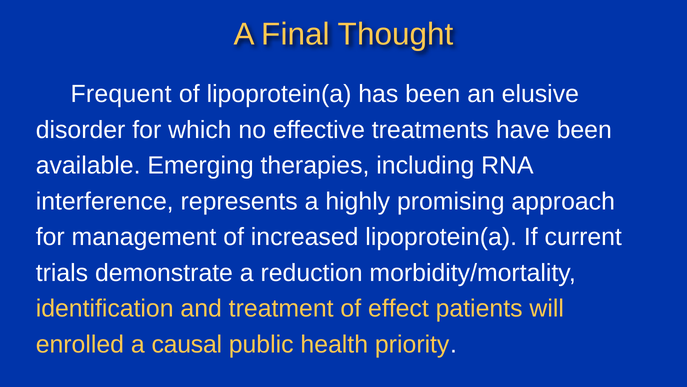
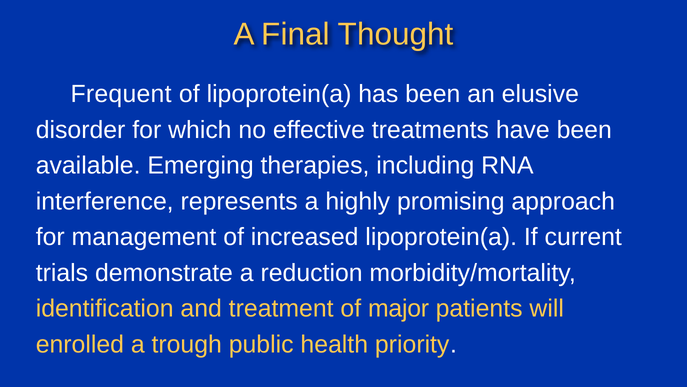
effect: effect -> major
causal: causal -> trough
